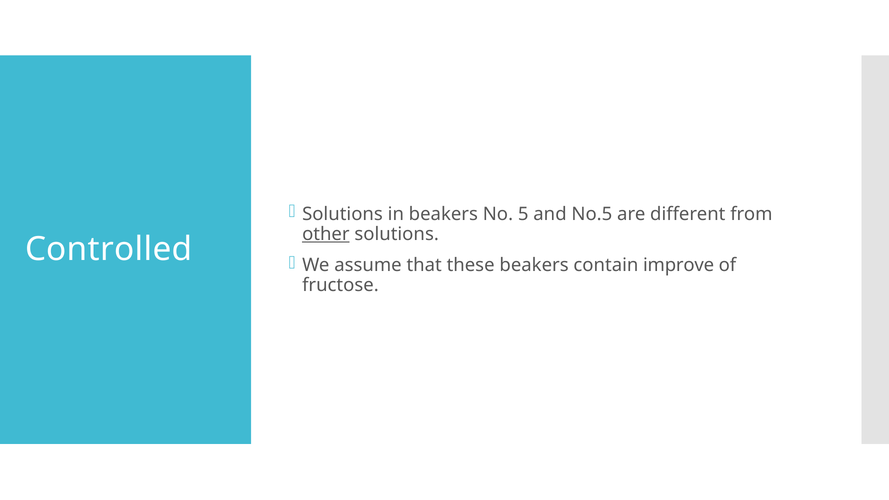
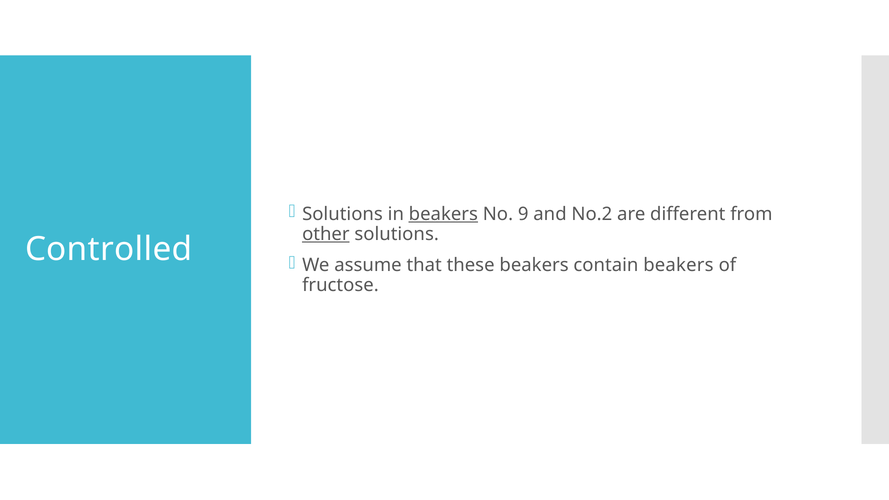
beakers at (443, 214) underline: none -> present
5: 5 -> 9
No.5: No.5 -> No.2
contain improve: improve -> beakers
